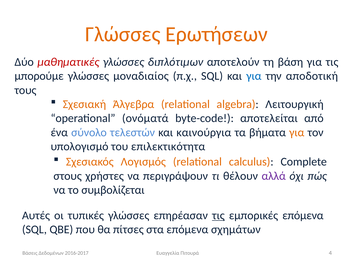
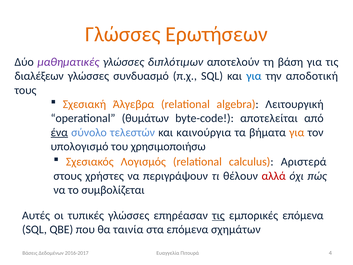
μαθηματικές colour: red -> purple
μπορούμε: μπορούμε -> διαλέξεων
μοναδιαίος: μοναδιαίος -> συνδυασμό
ονόματά: ονόματά -> θυμάτων
ένα underline: none -> present
επιλεκτικότητα: επιλεκτικότητα -> χρησιμοποιήσω
Complete: Complete -> Αριστερά
αλλά colour: purple -> red
πίτσες: πίτσες -> ταινία
